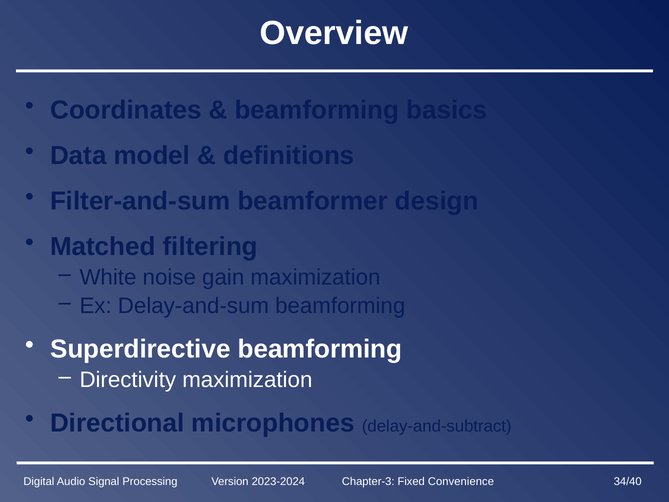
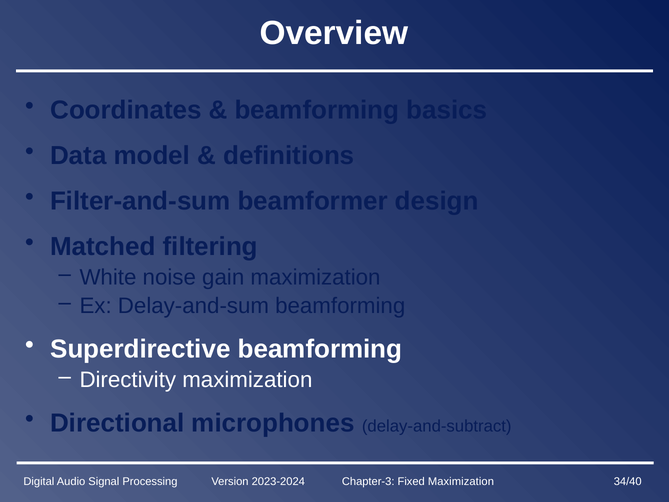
Convenience at (461, 482): Convenience -> Maximization
